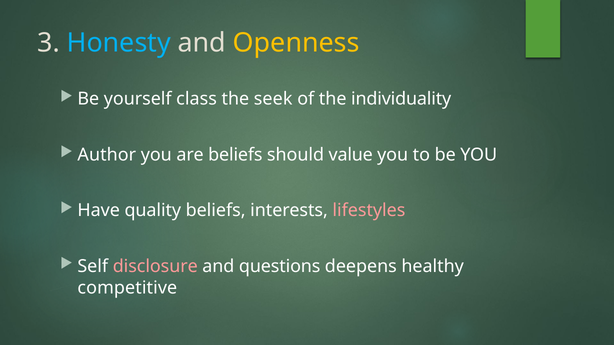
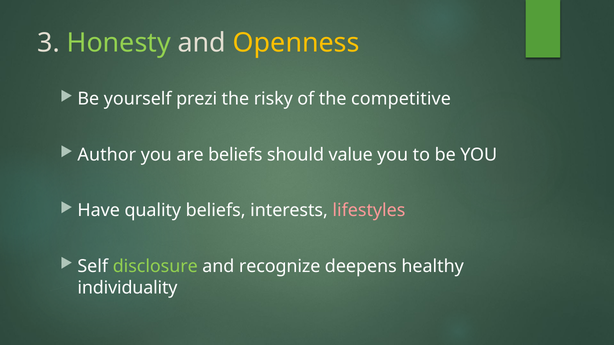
Honesty colour: light blue -> light green
class: class -> prezi
seek: seek -> risky
individuality: individuality -> competitive
disclosure colour: pink -> light green
questions: questions -> recognize
competitive: competitive -> individuality
